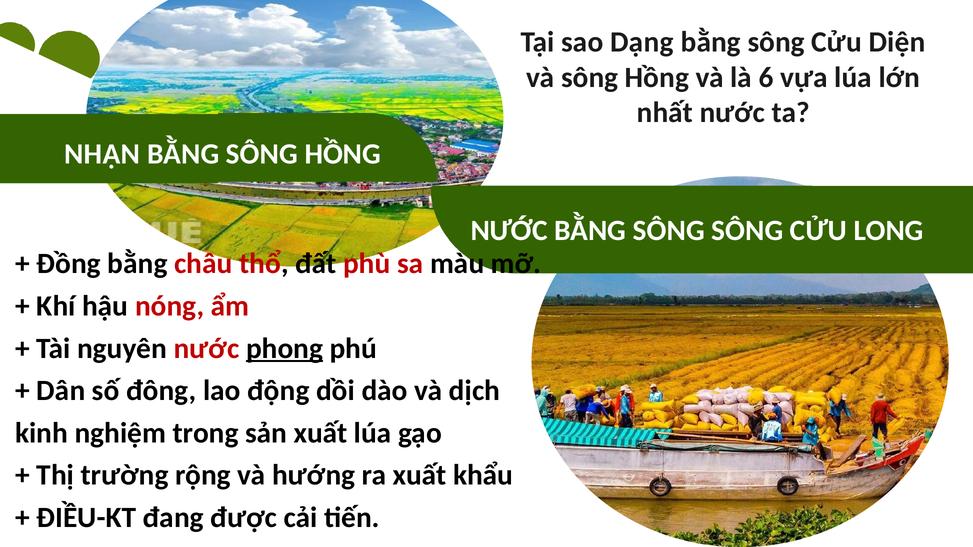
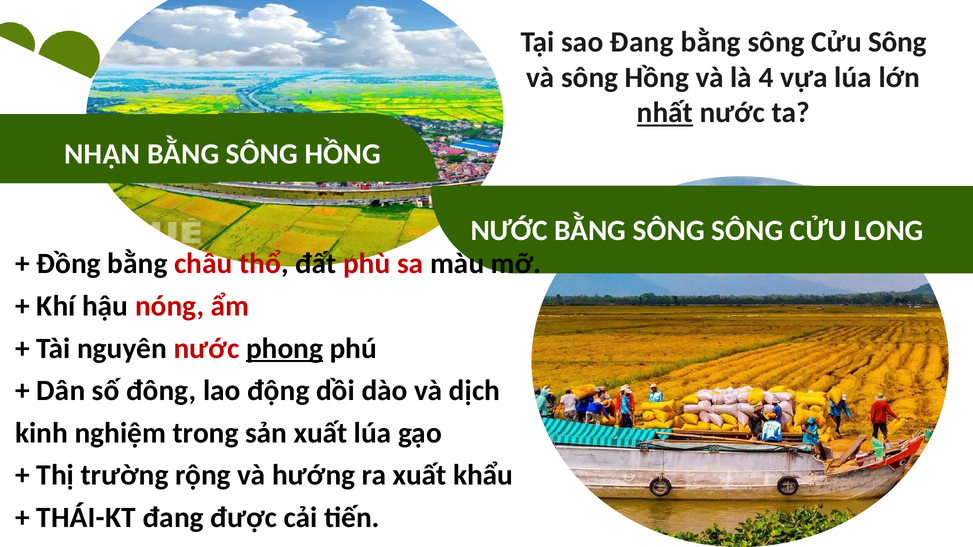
sao Dạng: Dạng -> Đang
Cửu Diện: Diện -> Sông
6: 6 -> 4
nhất underline: none -> present
ĐIỀU-KT: ĐIỀU-KT -> THÁI-KT
